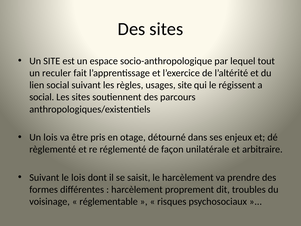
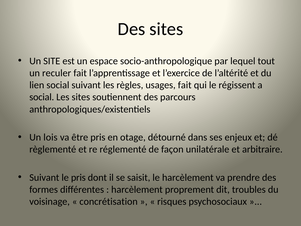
usages site: site -> fait
le lois: lois -> pris
réglementable: réglementable -> concrétisation
